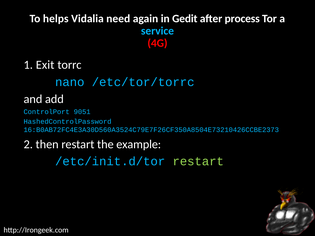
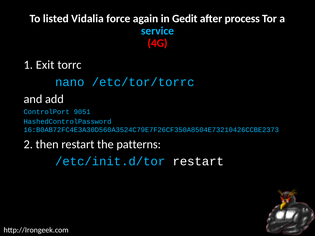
helps: helps -> listed
need: need -> force
example: example -> patterns
restart at (198, 162) colour: light green -> white
